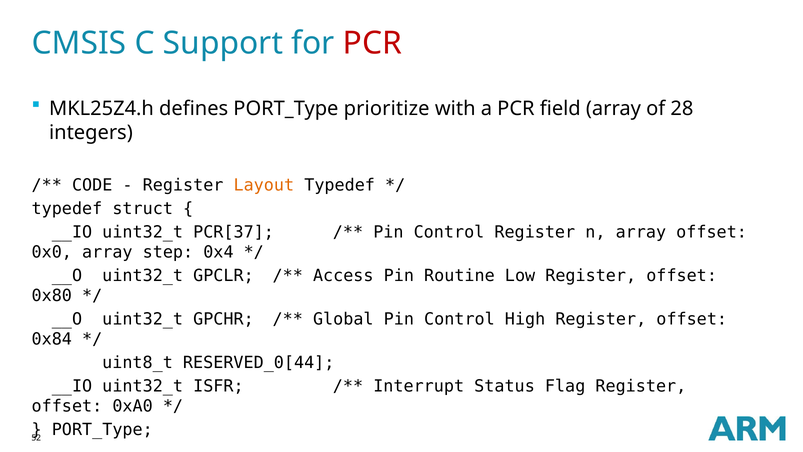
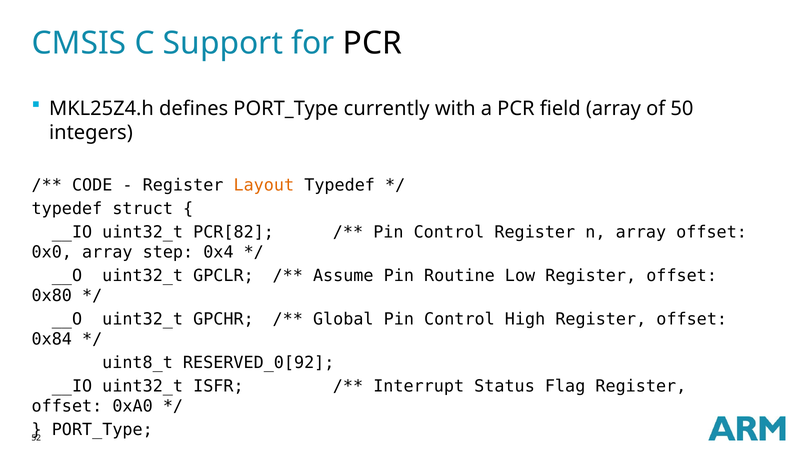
PCR at (372, 43) colour: red -> black
prioritize: prioritize -> currently
28: 28 -> 50
PCR[37: PCR[37 -> PCR[82
Access: Access -> Assume
RESERVED_0[44: RESERVED_0[44 -> RESERVED_0[92
